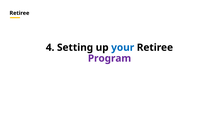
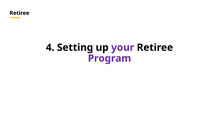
your colour: blue -> purple
